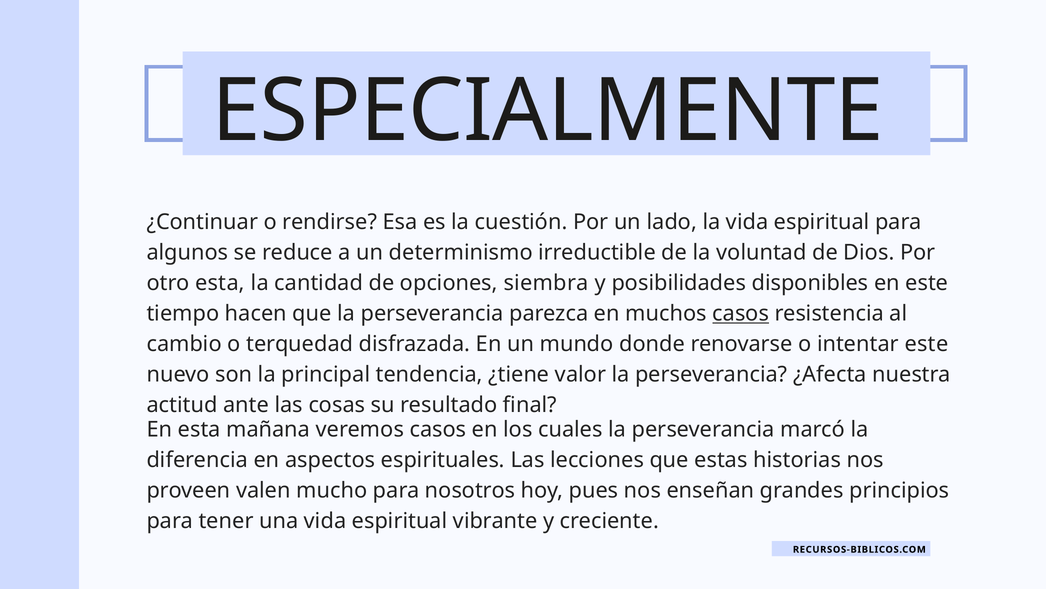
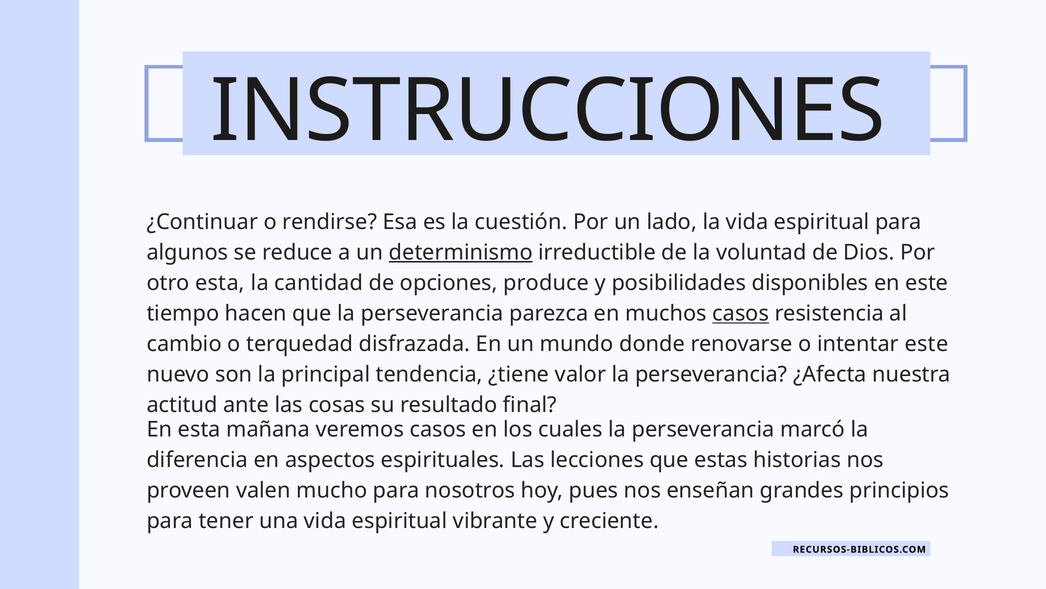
ESPECIALMENTE: ESPECIALMENTE -> INSTRUCCIONES
determinismo underline: none -> present
siembra: siembra -> produce
